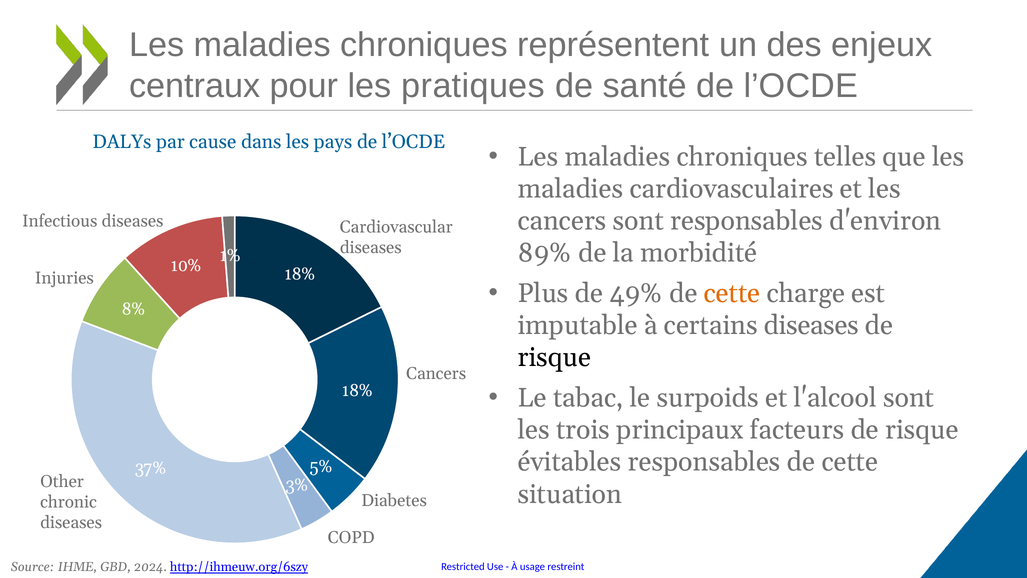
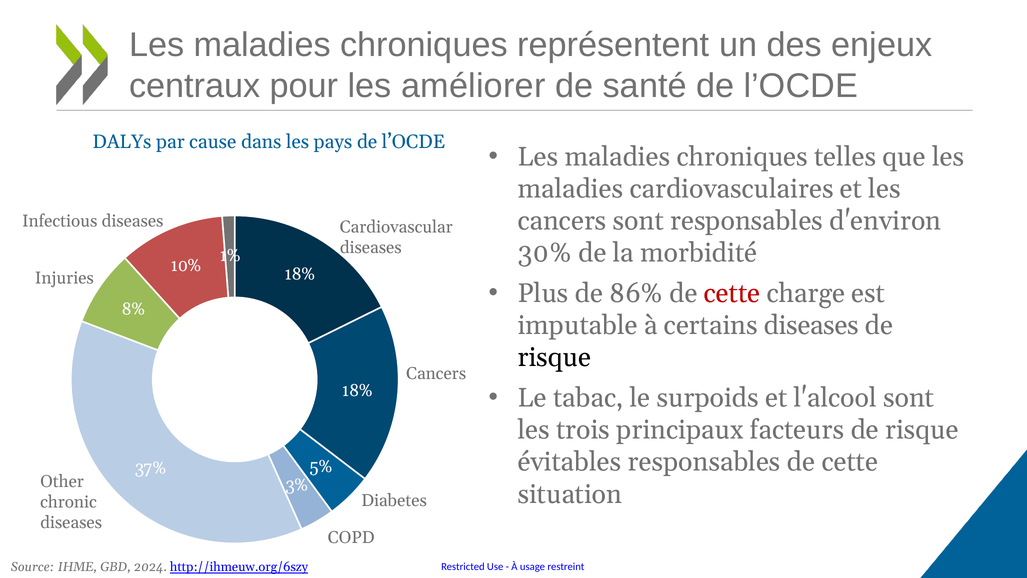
pratiques: pratiques -> améliorer
89%: 89% -> 30%
49%: 49% -> 86%
cette at (732, 293) colour: orange -> red
